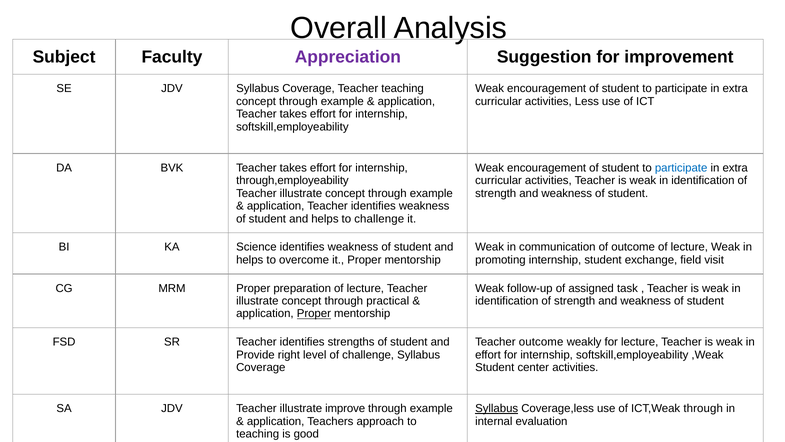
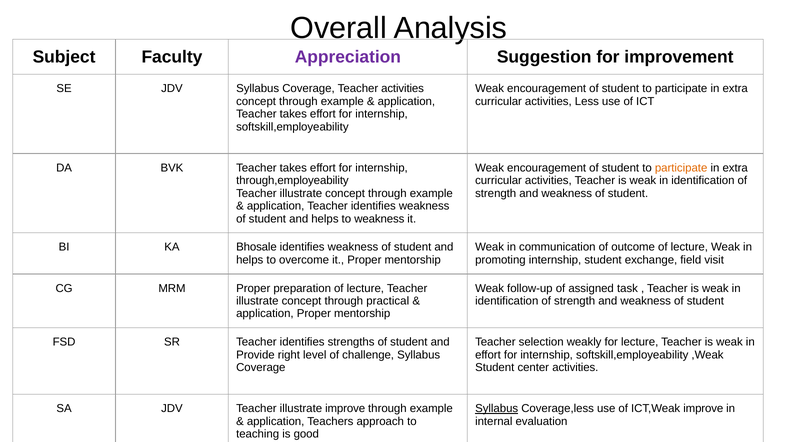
Teacher teaching: teaching -> activities
participate at (681, 168) colour: blue -> orange
to challenge: challenge -> weakness
Science: Science -> Bhosale
Proper at (314, 313) underline: present -> none
Teacher outcome: outcome -> selection
ICT,Weak through: through -> improve
